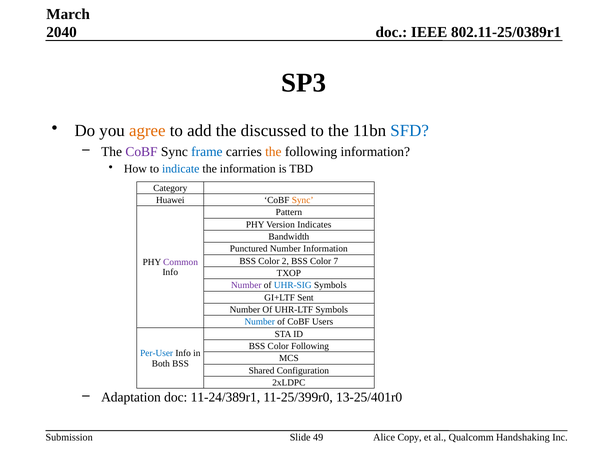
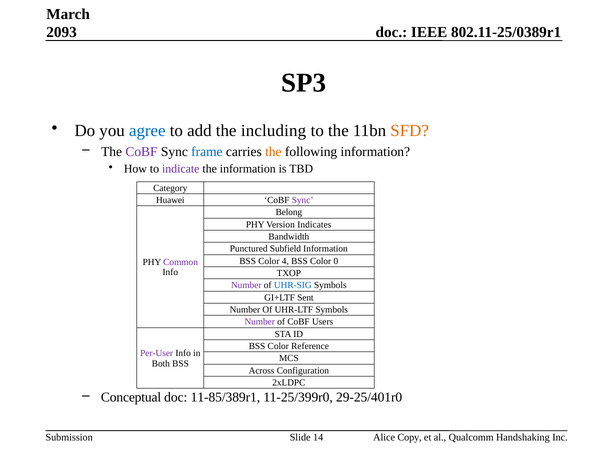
2040: 2040 -> 2093
agree colour: orange -> blue
discussed: discussed -> including
SFD colour: blue -> orange
indicate colour: blue -> purple
Sync at (303, 200) colour: orange -> purple
Pattern: Pattern -> Belong
Punctured Number: Number -> Subfield
2: 2 -> 4
7: 7 -> 0
Number at (260, 322) colour: blue -> purple
Color Following: Following -> Reference
Per-User colour: blue -> purple
Shared: Shared -> Across
Adaptation: Adaptation -> Conceptual
11-24/389r1: 11-24/389r1 -> 11-85/389r1
13-25/401r0: 13-25/401r0 -> 29-25/401r0
49: 49 -> 14
